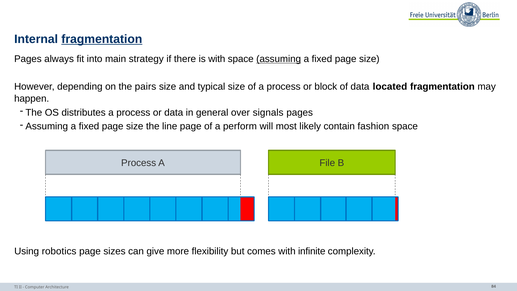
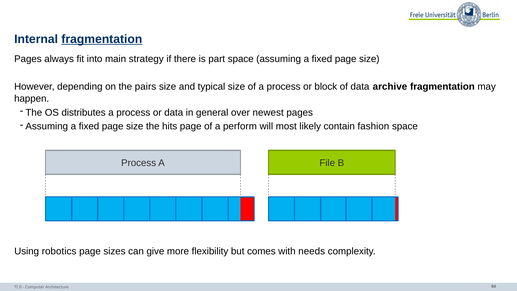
is with: with -> part
assuming at (279, 59) underline: present -> none
located: located -> archive
signals: signals -> newest
line: line -> hits
infinite: infinite -> needs
